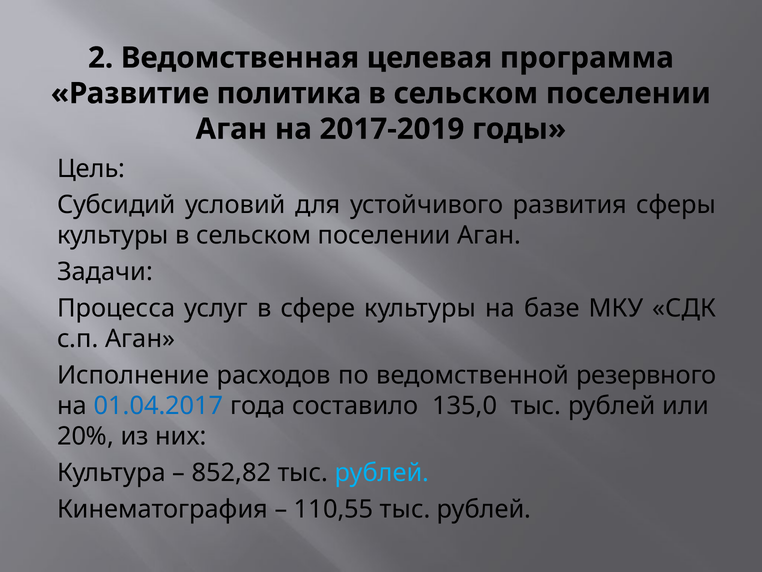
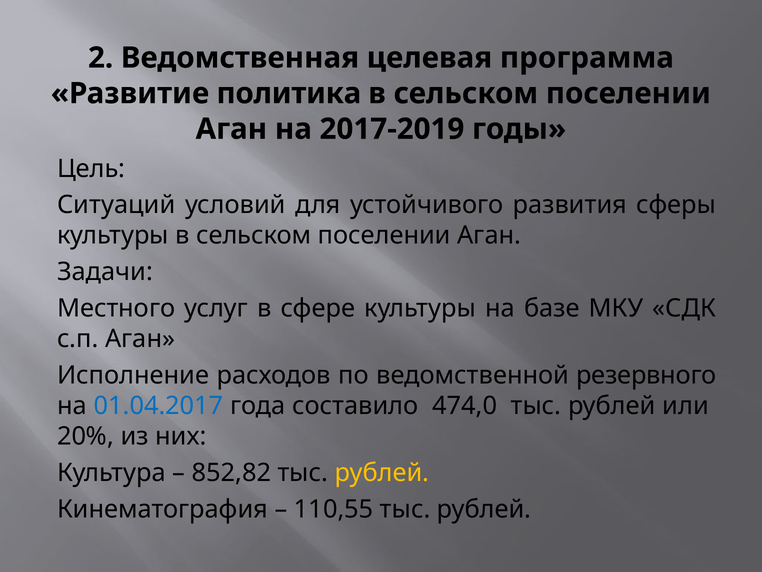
Субсидий: Субсидий -> Ситуаций
Процесса: Процесса -> Местного
135,0: 135,0 -> 474,0
рублей at (382, 473) colour: light blue -> yellow
